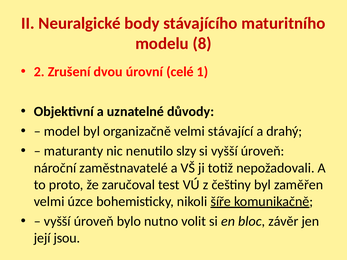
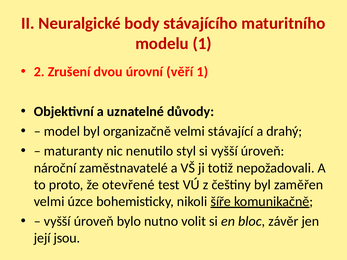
modelu 8: 8 -> 1
celé: celé -> věří
slzy: slzy -> styl
zaručoval: zaručoval -> otevřené
